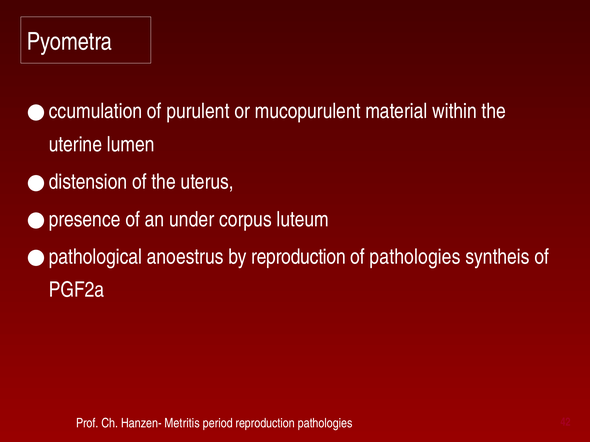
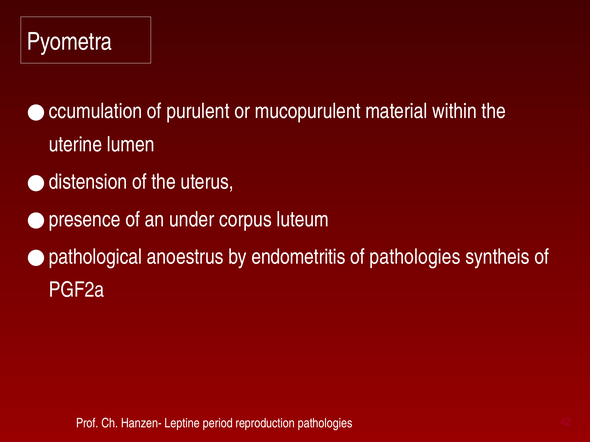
by reproduction: reproduction -> endometritis
Metritis: Metritis -> Leptine
